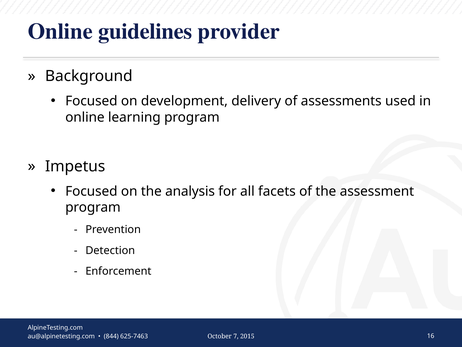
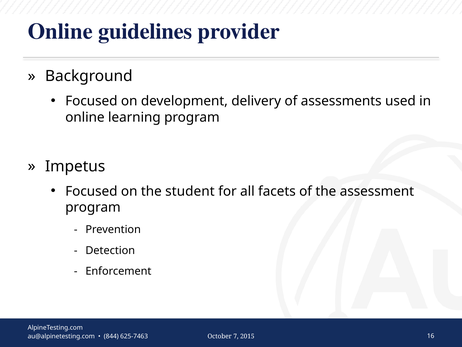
analysis: analysis -> student
